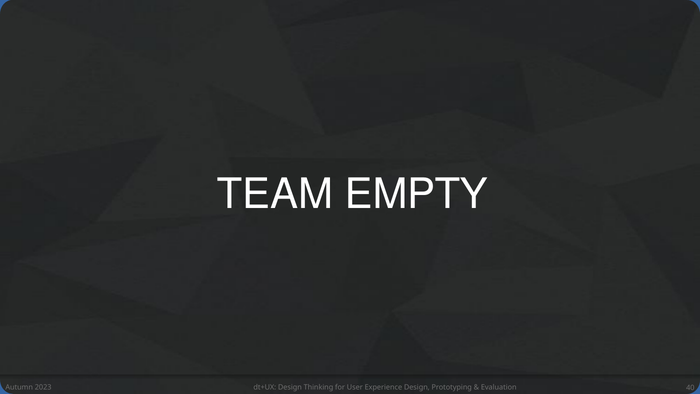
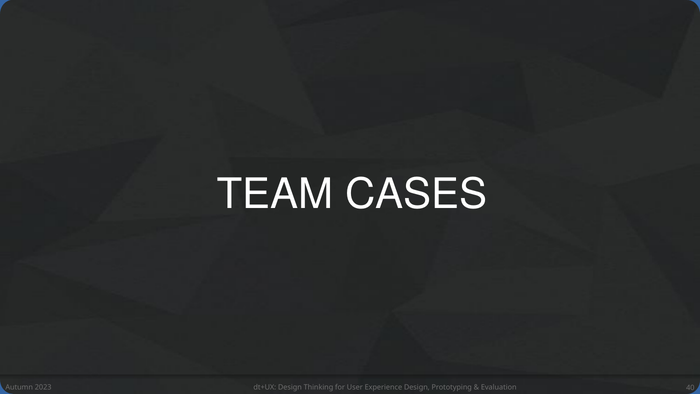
EMPTY: EMPTY -> CASES
